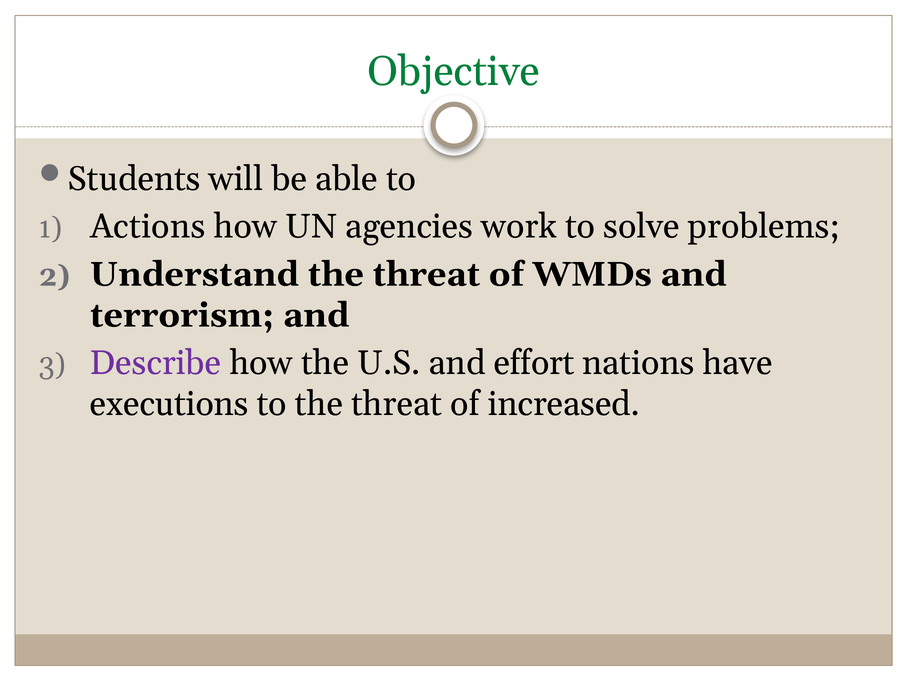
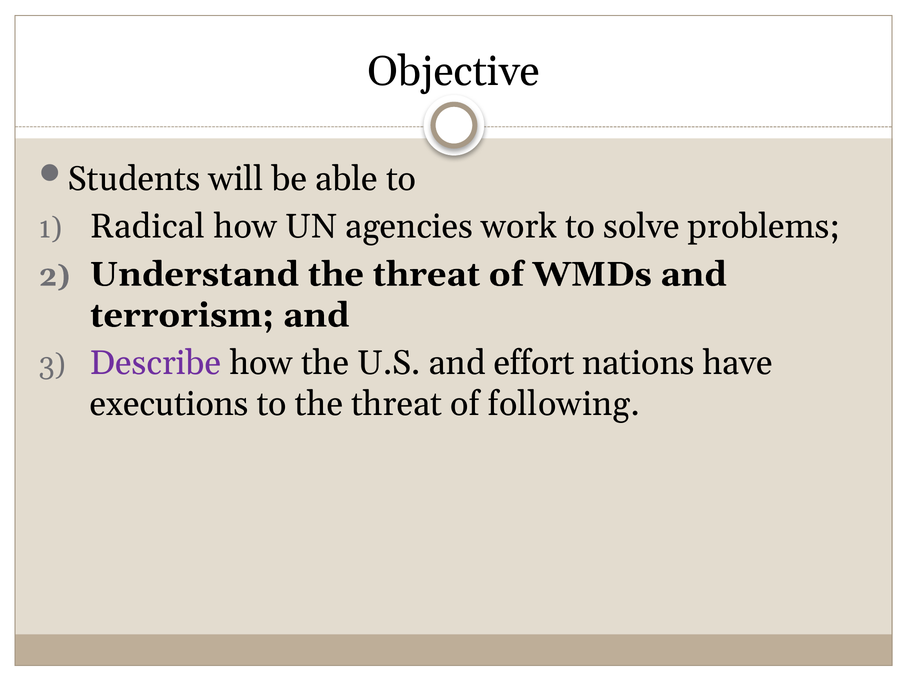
Objective colour: green -> black
Actions: Actions -> Radical
increased: increased -> following
